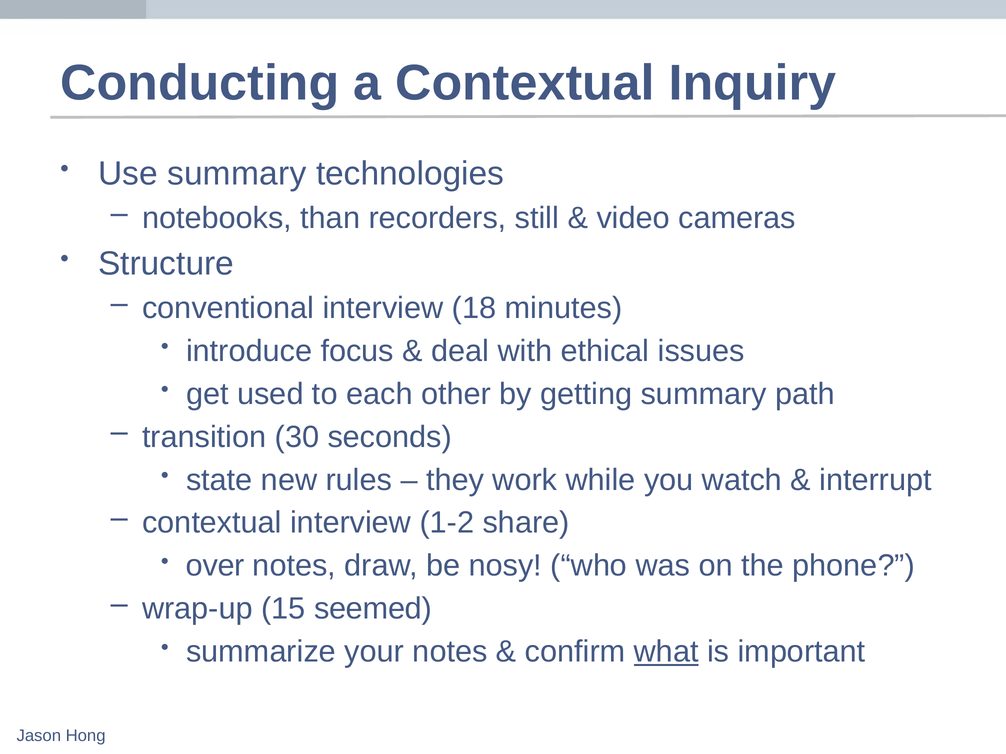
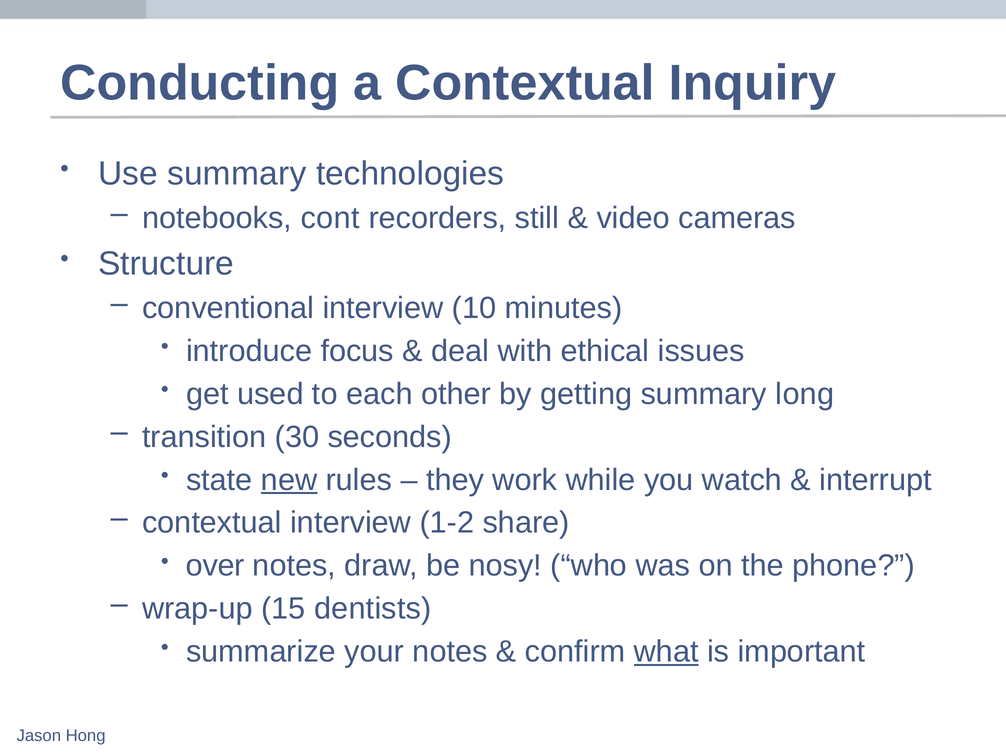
than: than -> cont
18: 18 -> 10
path: path -> long
new underline: none -> present
seemed: seemed -> dentists
